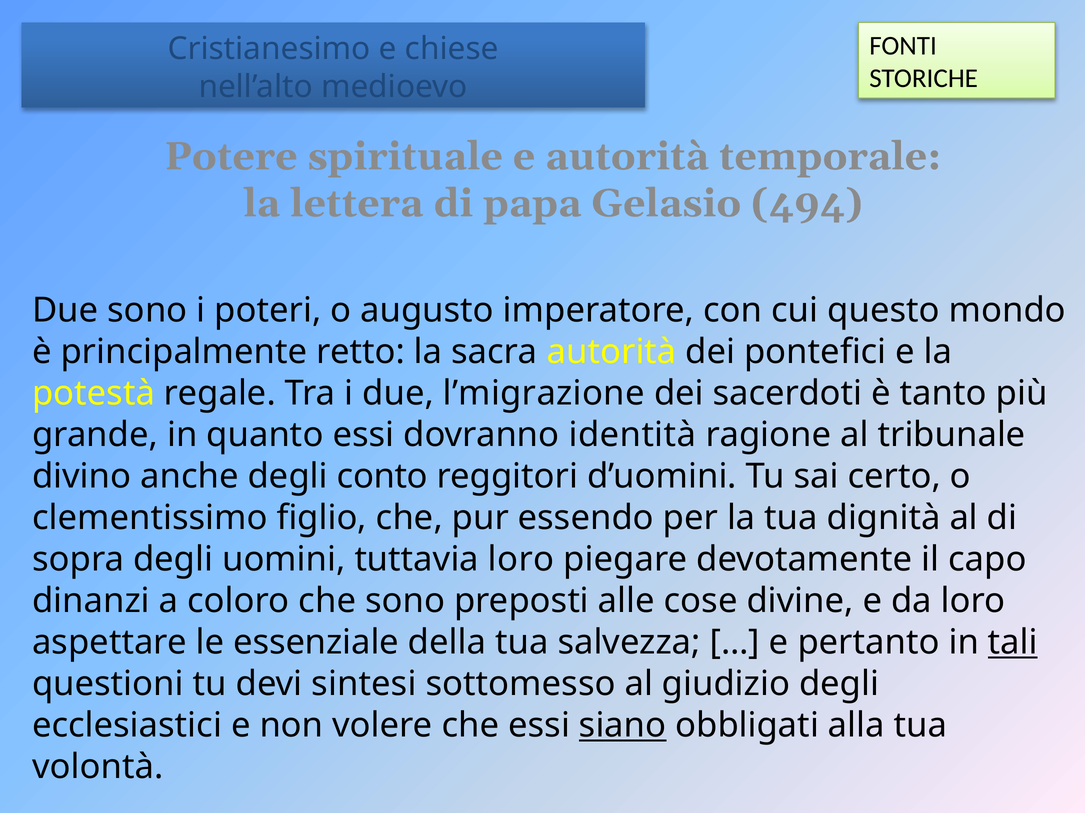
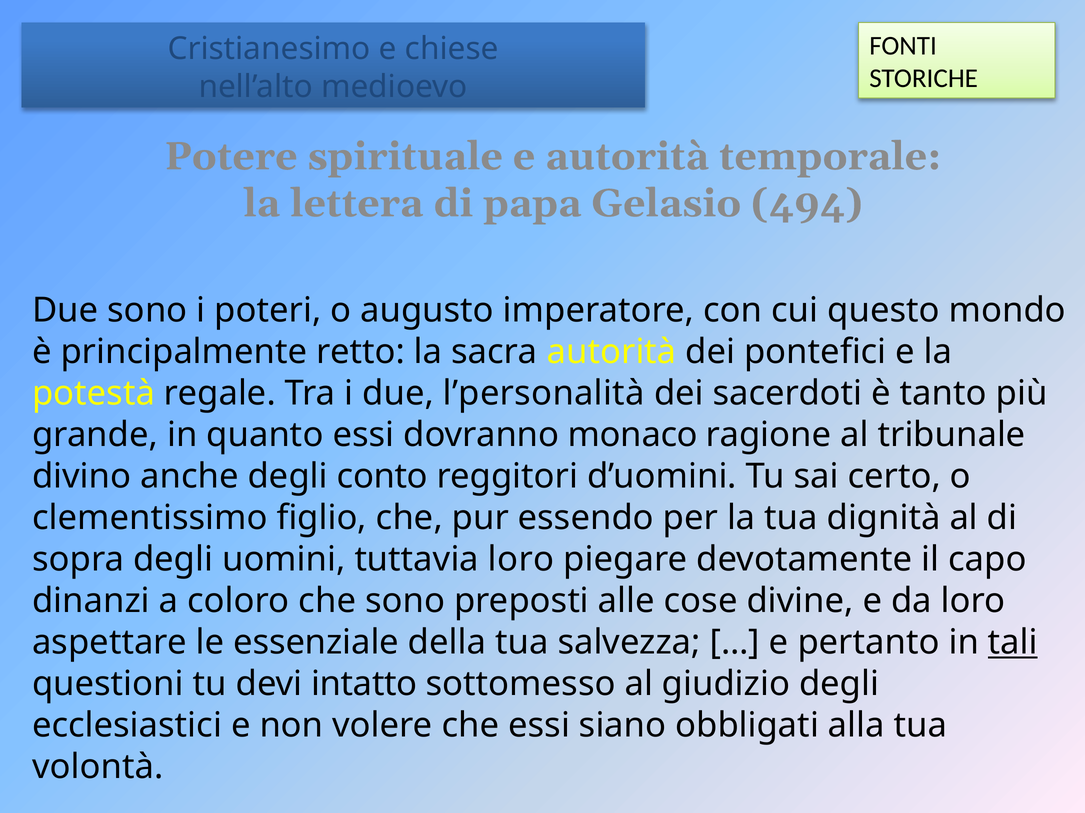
l’migrazione: l’migrazione -> l’personalità
identità: identità -> monaco
sintesi: sintesi -> intatto
siano underline: present -> none
